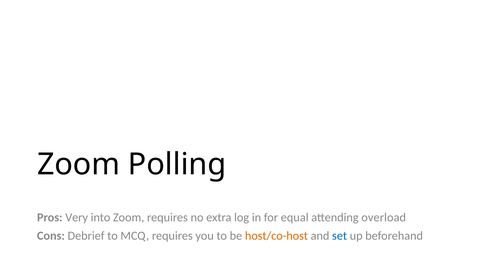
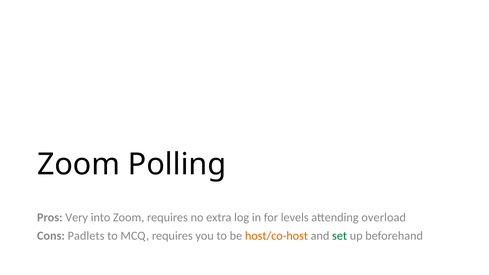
equal: equal -> levels
Debrief: Debrief -> Padlets
set colour: blue -> green
